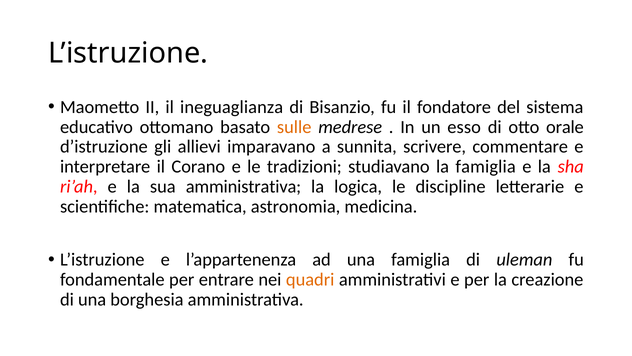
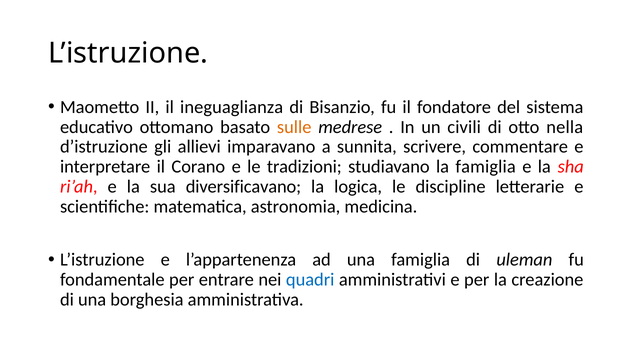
esso: esso -> civili
orale: orale -> nella
sua amministrativa: amministrativa -> diversificavano
quadri colour: orange -> blue
